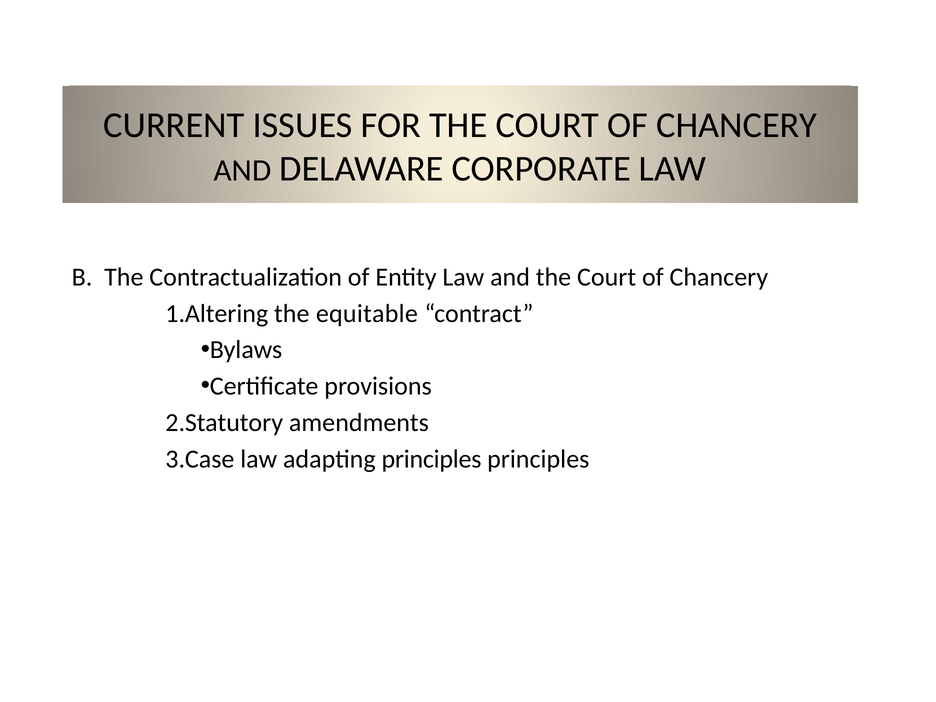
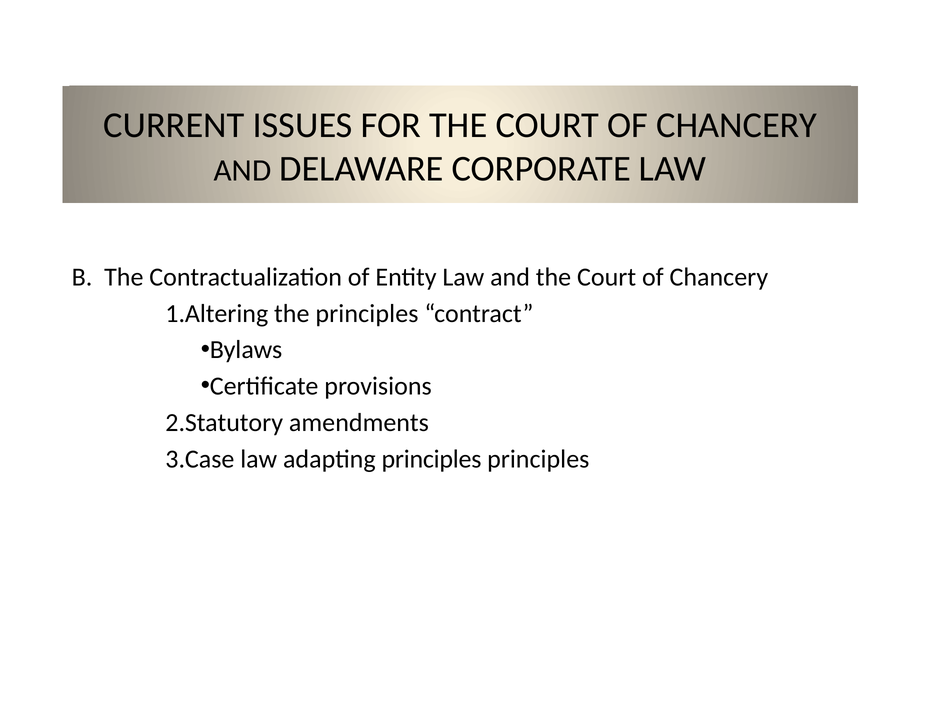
the equitable: equitable -> principles
